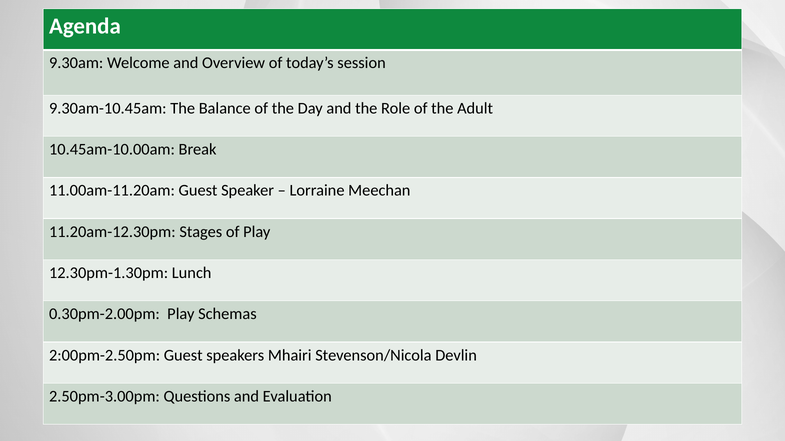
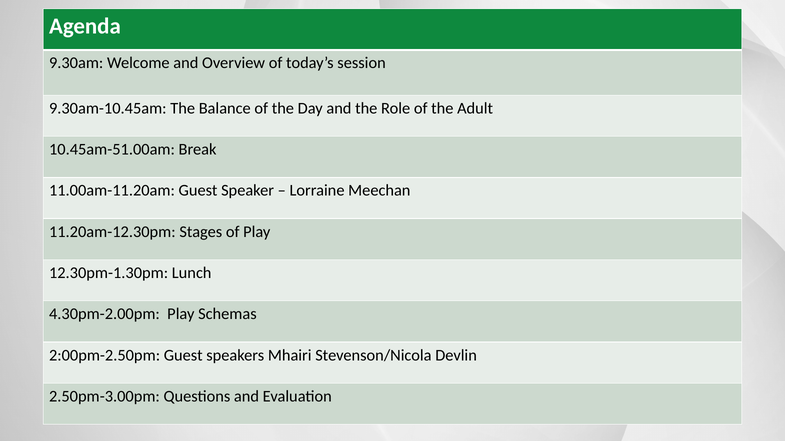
10.45am-10.00am: 10.45am-10.00am -> 10.45am-51.00am
0.30pm-2.00pm: 0.30pm-2.00pm -> 4.30pm-2.00pm
